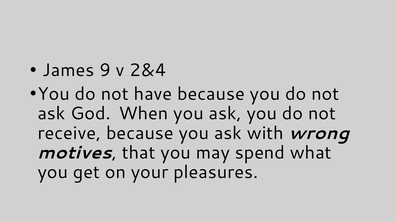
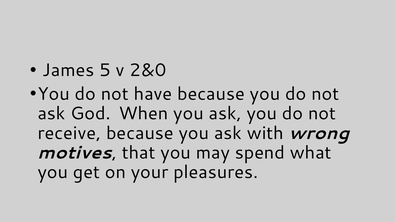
9: 9 -> 5
2&4: 2&4 -> 2&0
